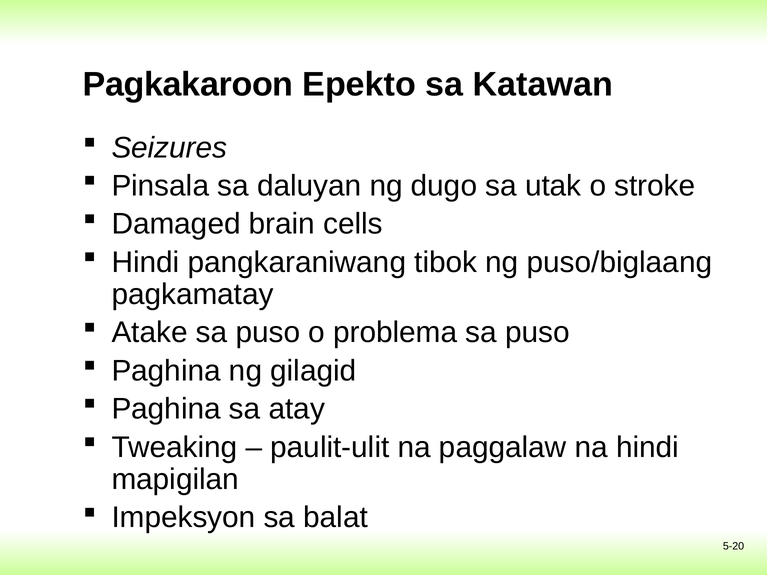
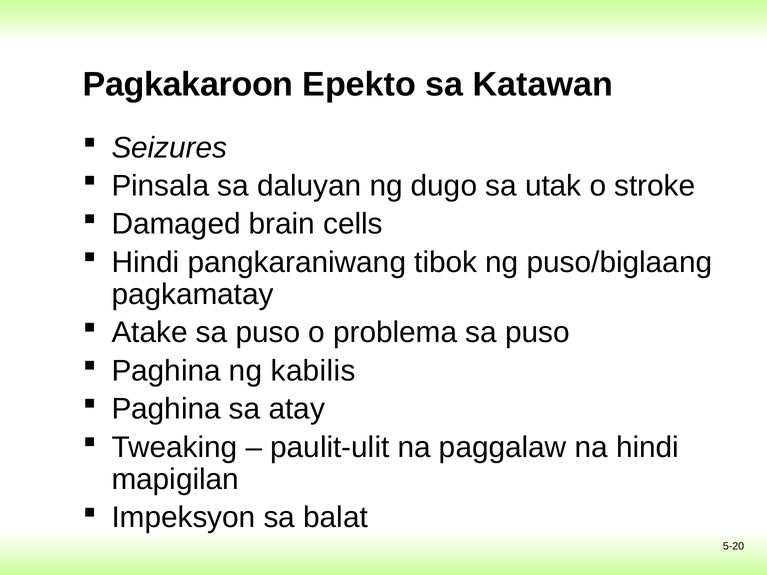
gilagid: gilagid -> kabilis
